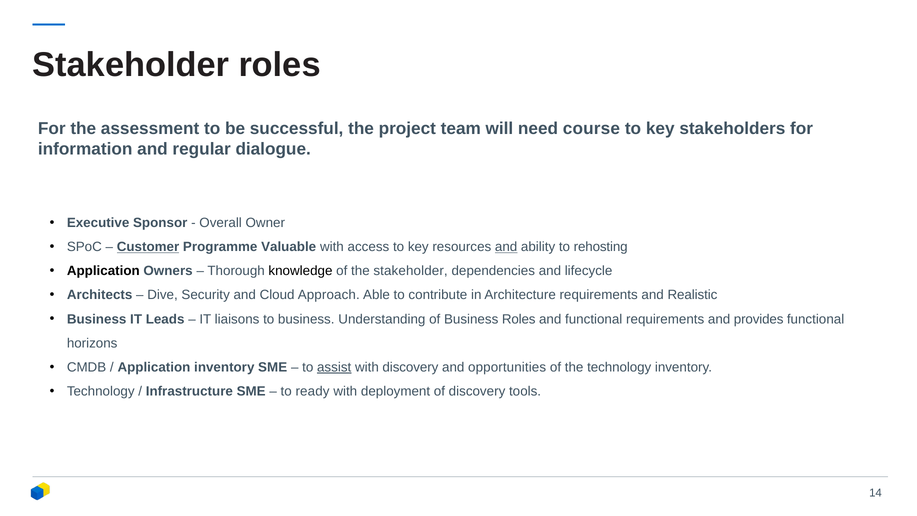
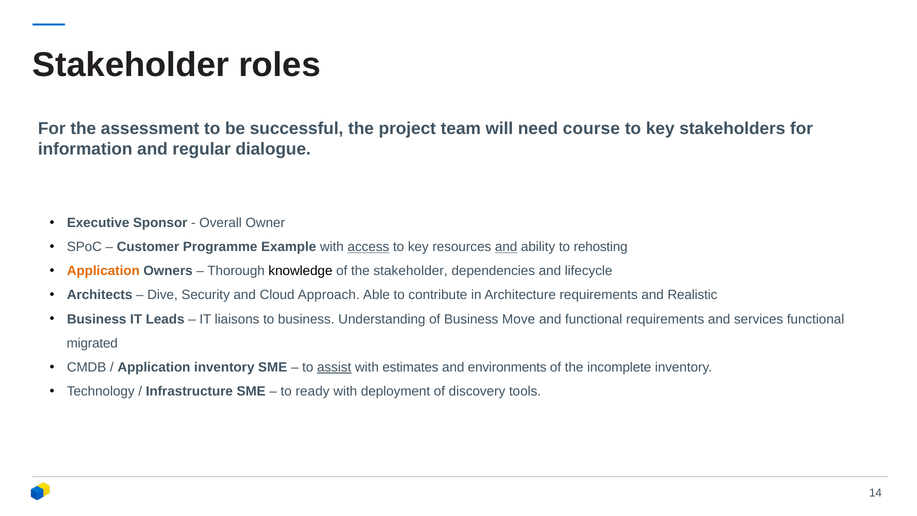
Customer underline: present -> none
Valuable: Valuable -> Example
access underline: none -> present
Application at (103, 271) colour: black -> orange
Business Roles: Roles -> Move
provides: provides -> services
horizons: horizons -> migrated
with discovery: discovery -> estimates
opportunities: opportunities -> environments
the technology: technology -> incomplete
